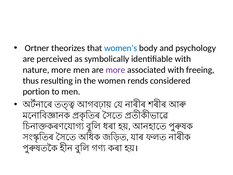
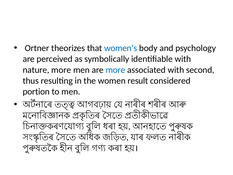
more at (115, 70) colour: purple -> blue
freeing: freeing -> second
rends: rends -> result
